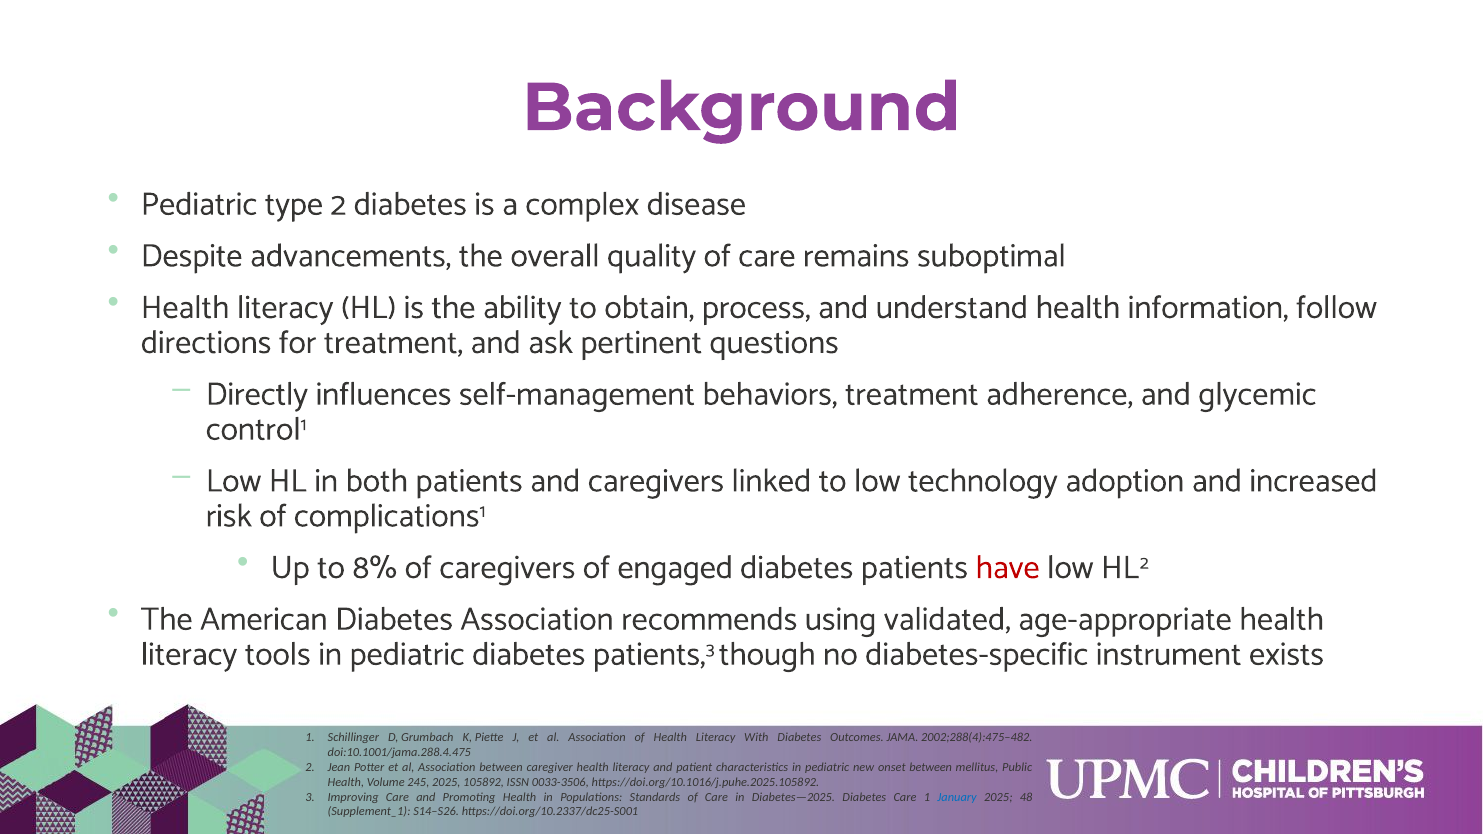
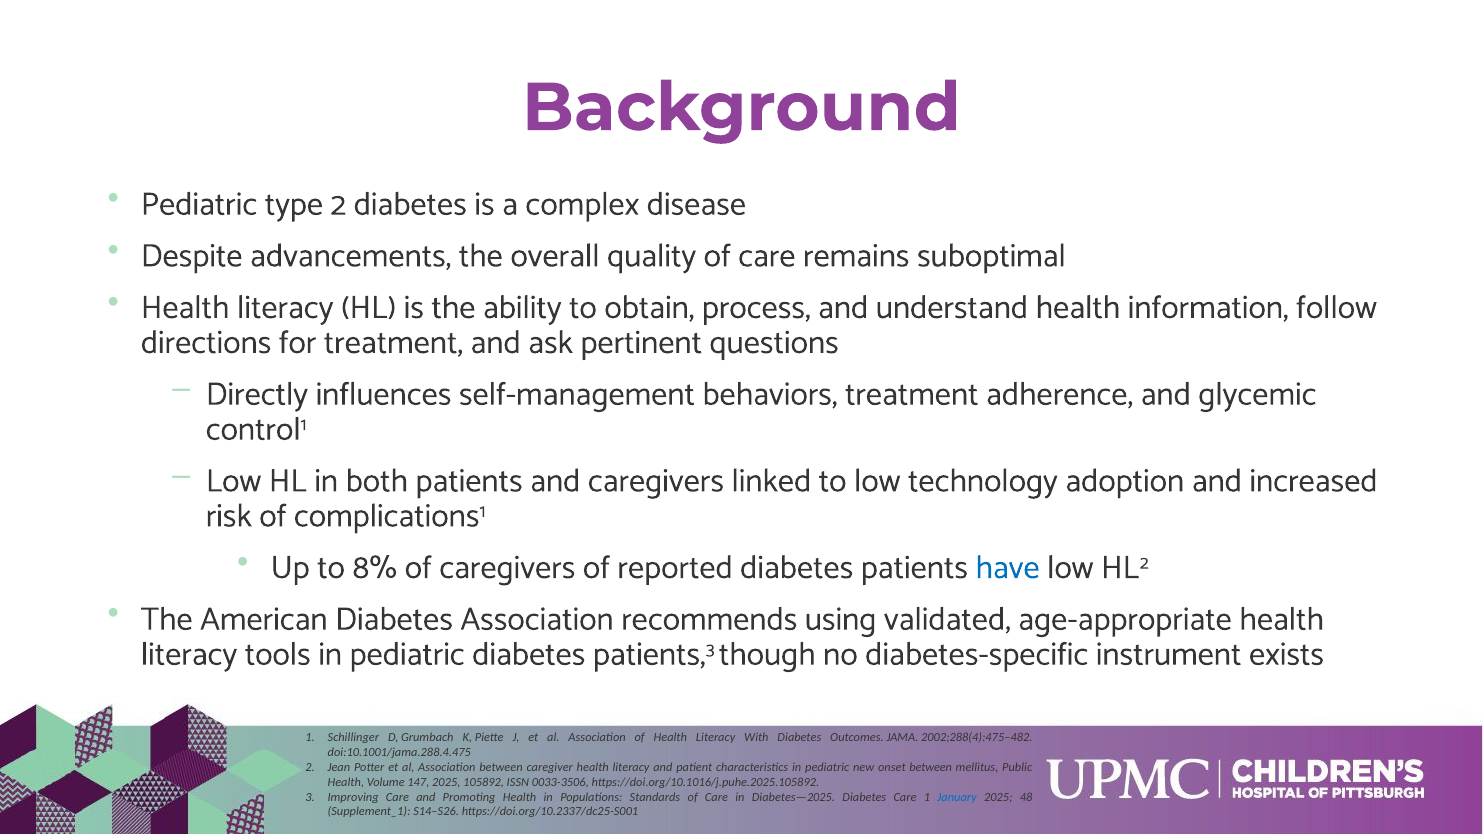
engaged: engaged -> reported
have colour: red -> blue
245: 245 -> 147
